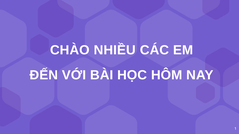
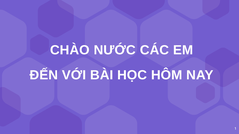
NHIỀU: NHIỀU -> NƯỚC
